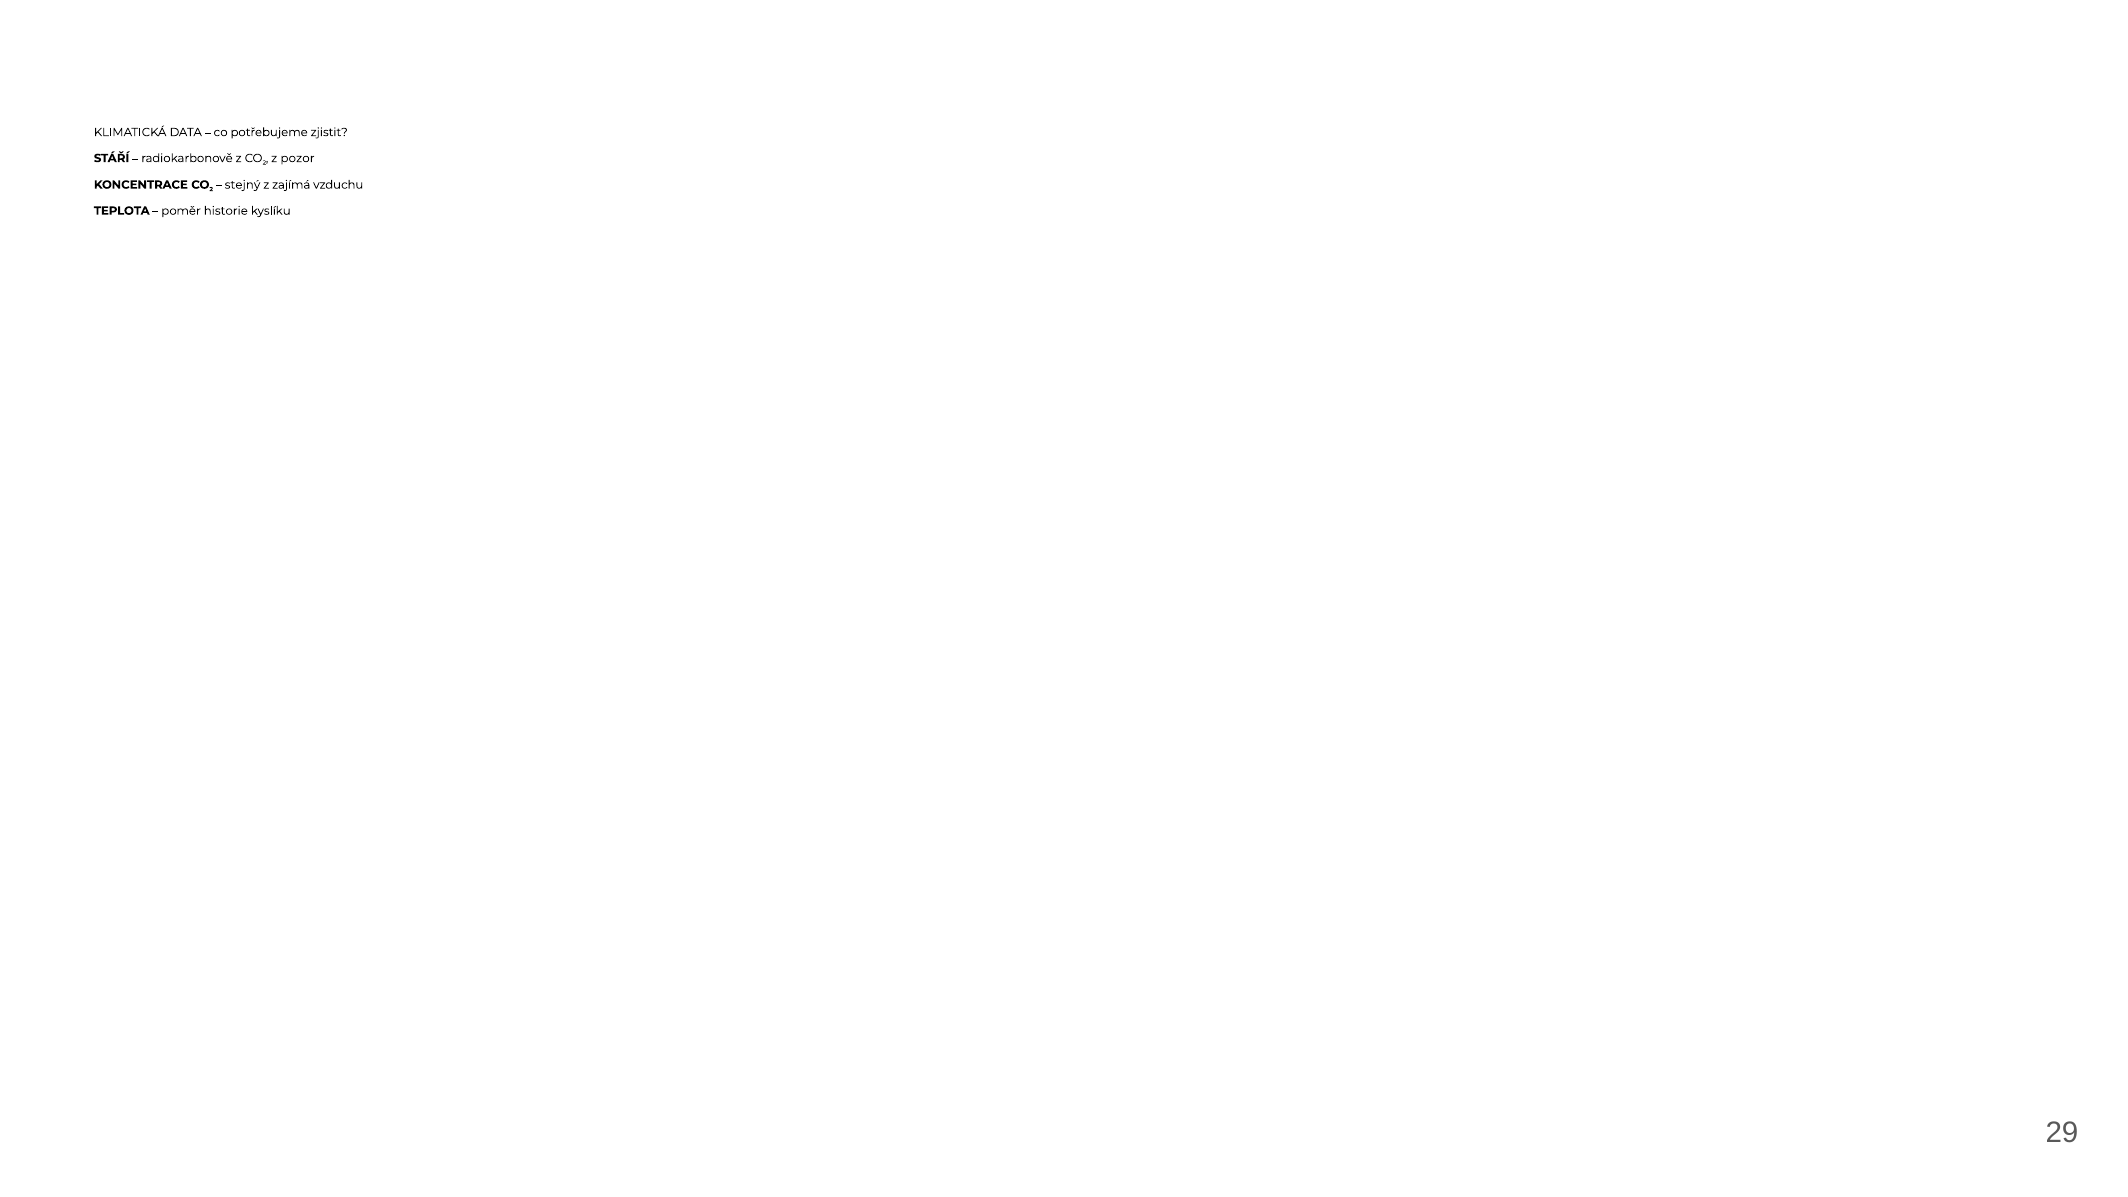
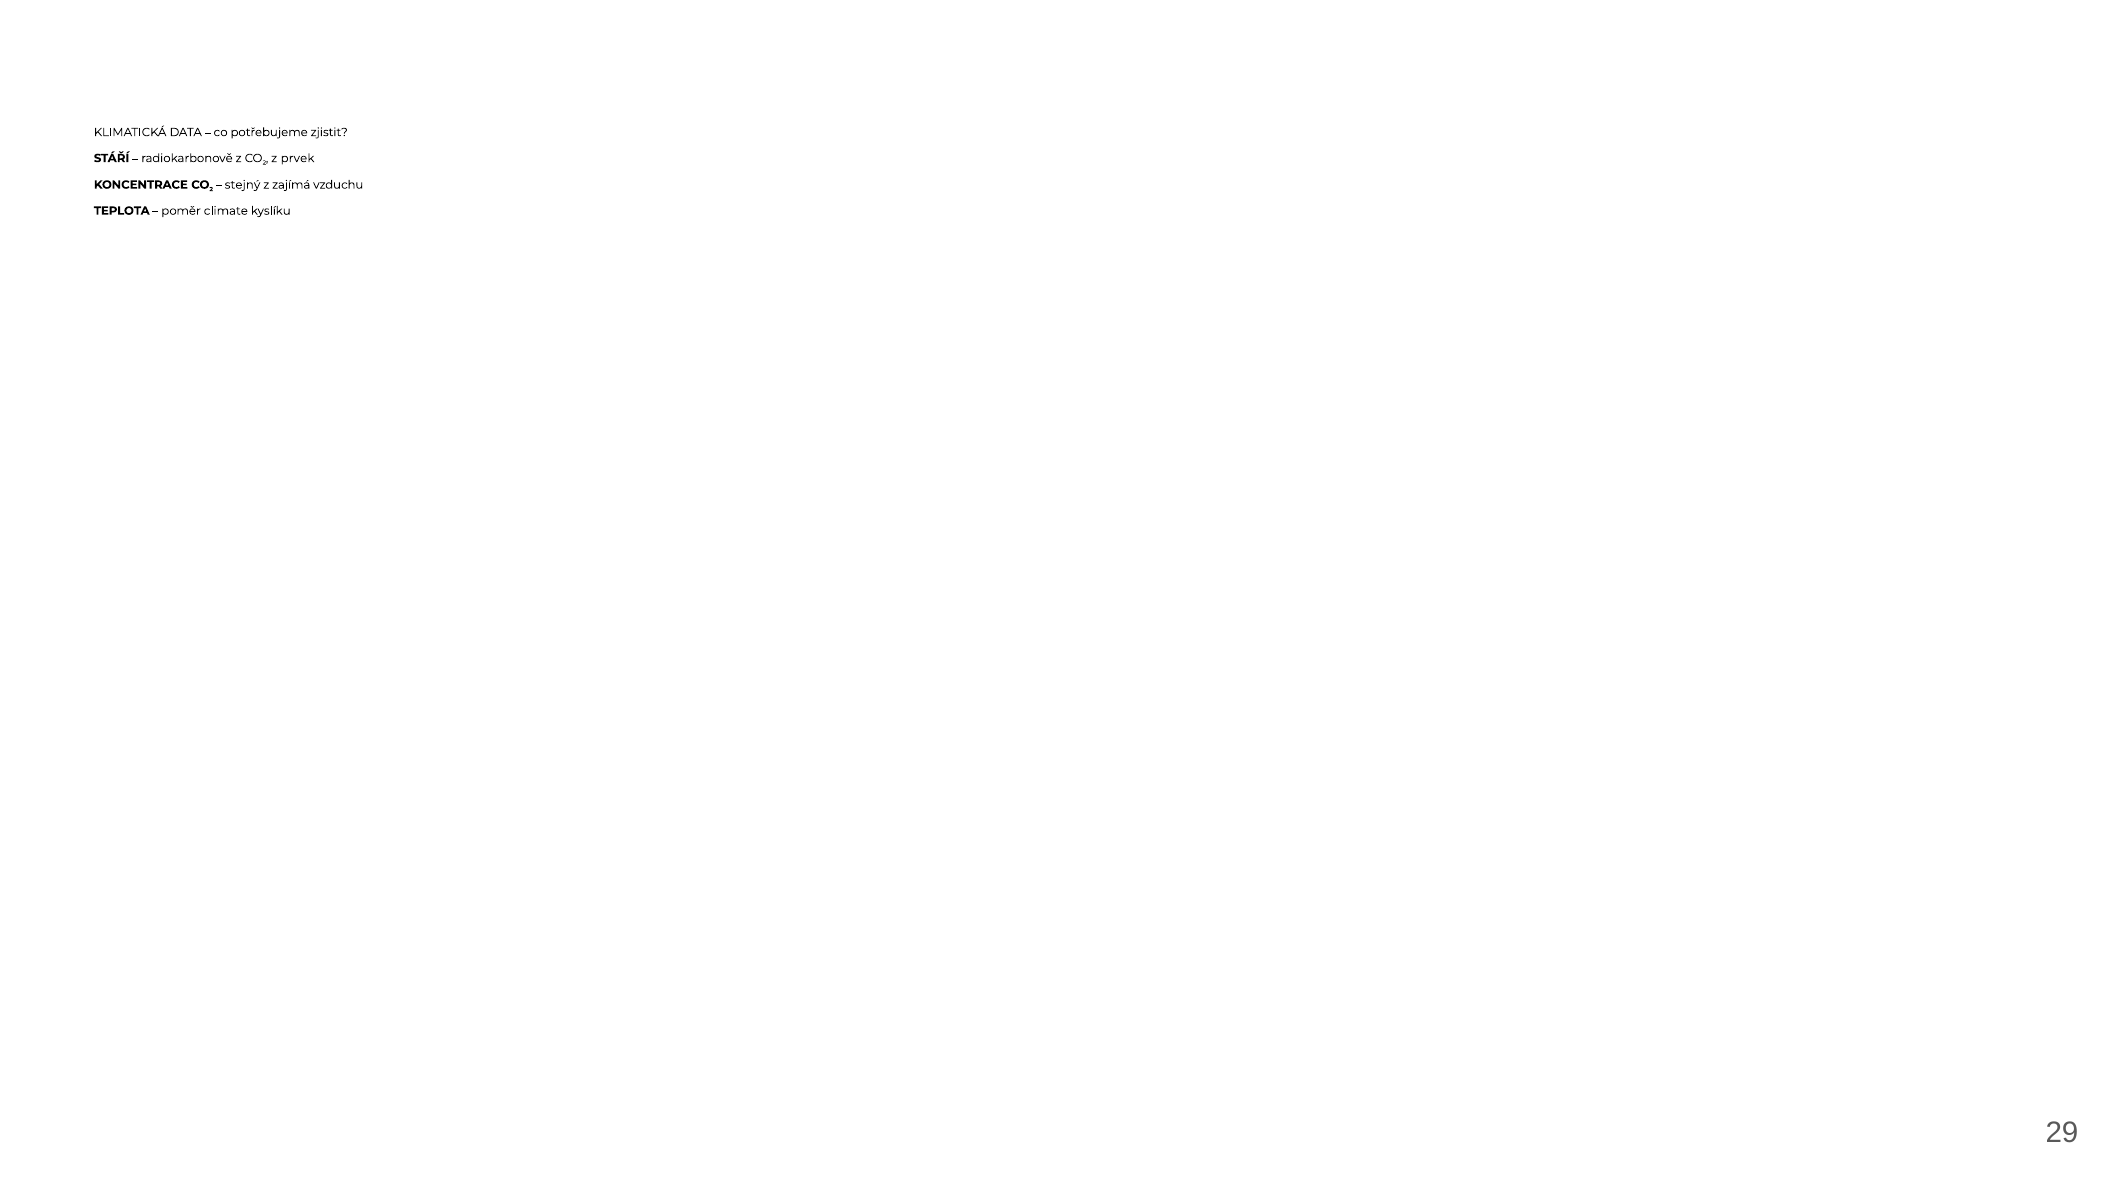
pozor: pozor -> prvek
historie: historie -> climate
